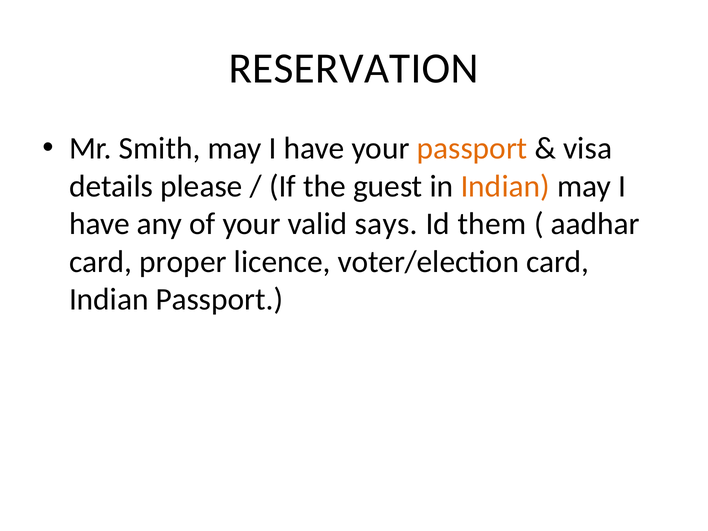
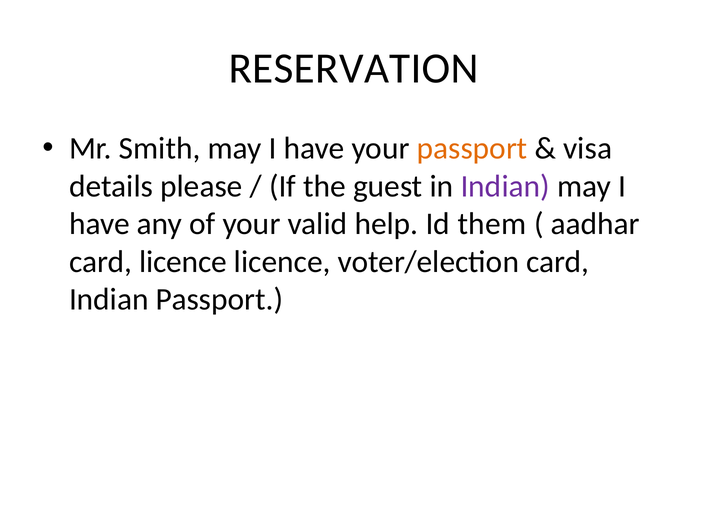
Indian at (505, 186) colour: orange -> purple
says: says -> help
card proper: proper -> licence
